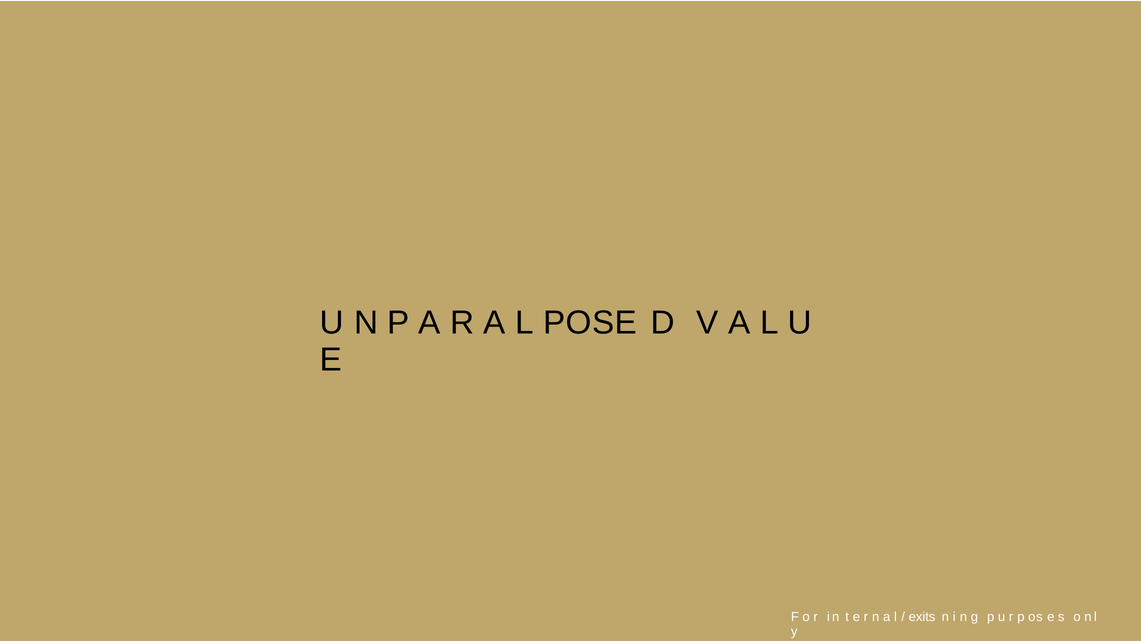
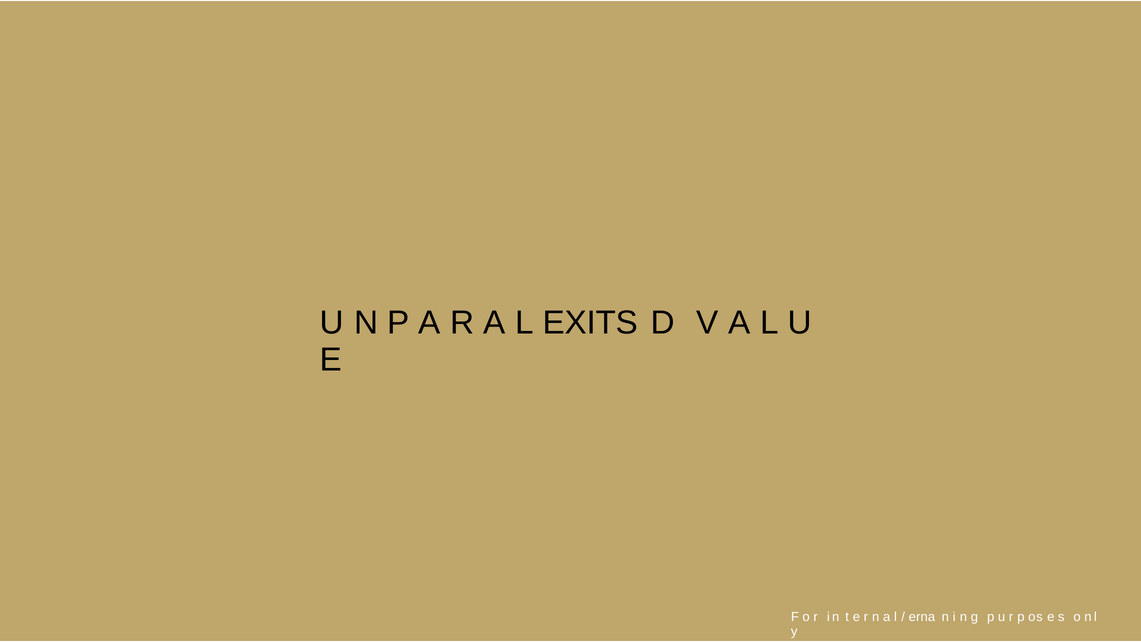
POSE: POSE -> EXITS
exits: exits -> erna
